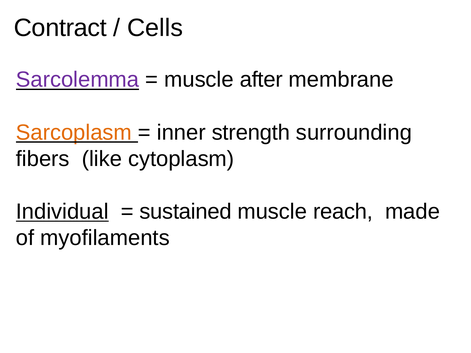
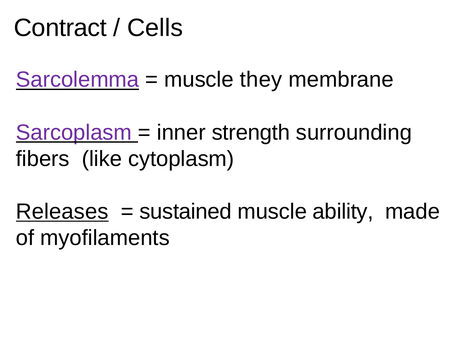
after: after -> they
Sarcoplasm colour: orange -> purple
Individual: Individual -> Releases
reach: reach -> ability
